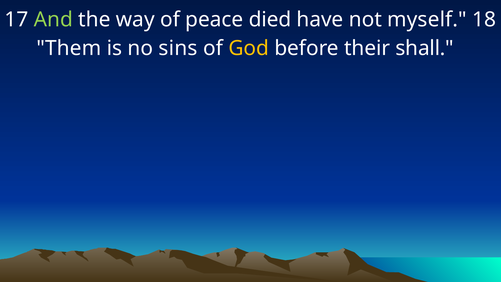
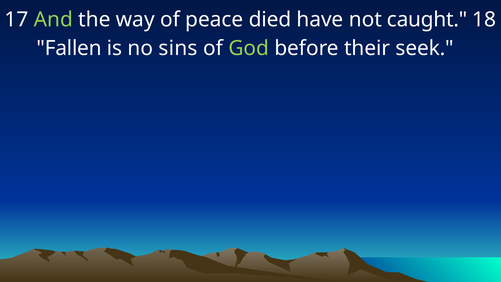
myself: myself -> caught
Them: Them -> Fallen
God colour: yellow -> light green
shall: shall -> seek
